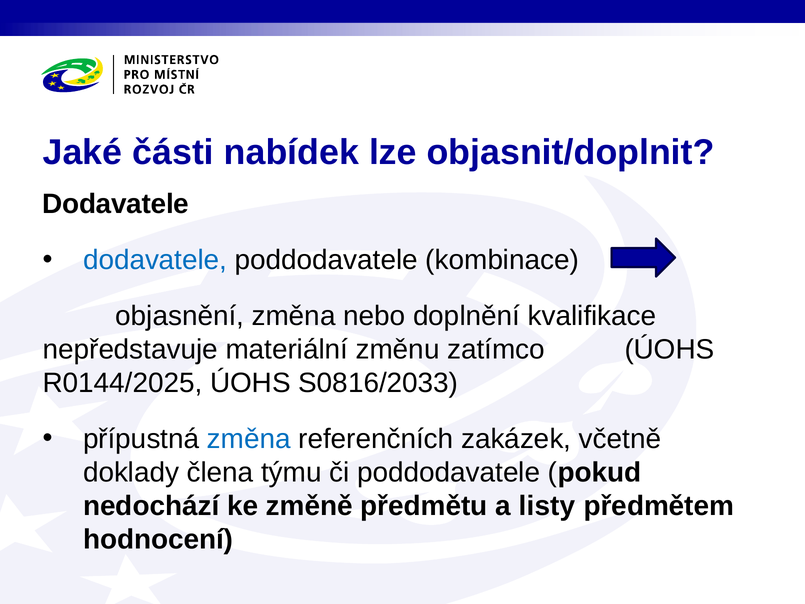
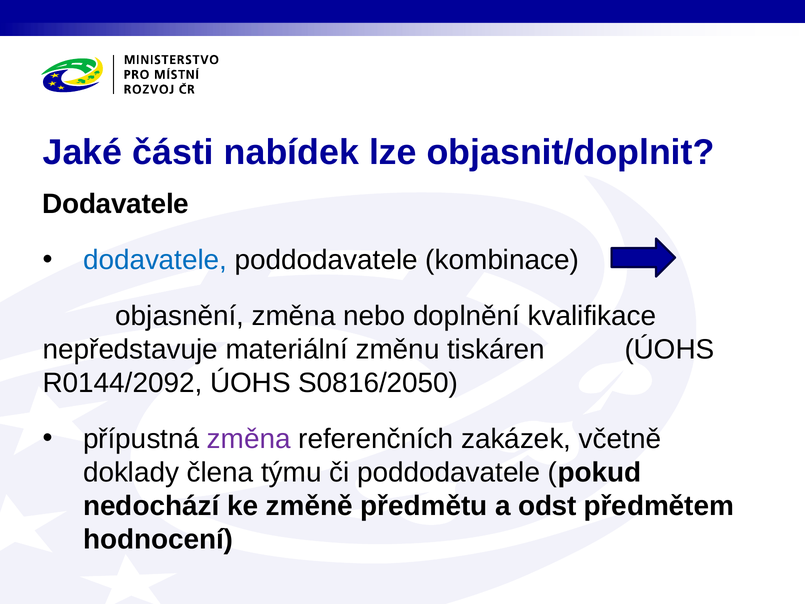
zatímco: zatímco -> tiskáren
R0144/2025: R0144/2025 -> R0144/2092
S0816/2033: S0816/2033 -> S0816/2050
změna at (249, 439) colour: blue -> purple
listy: listy -> odst
